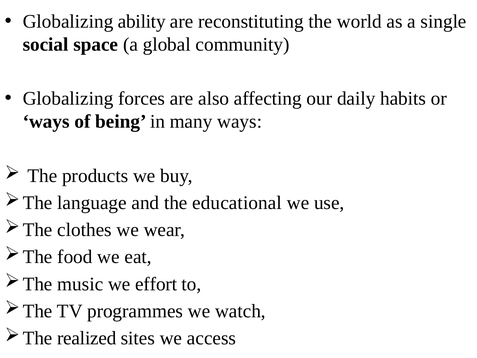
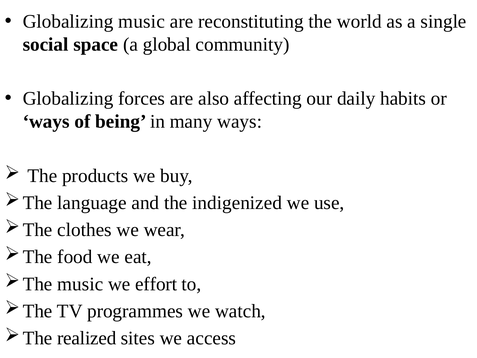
Globalizing ability: ability -> music
educational: educational -> indigenized
